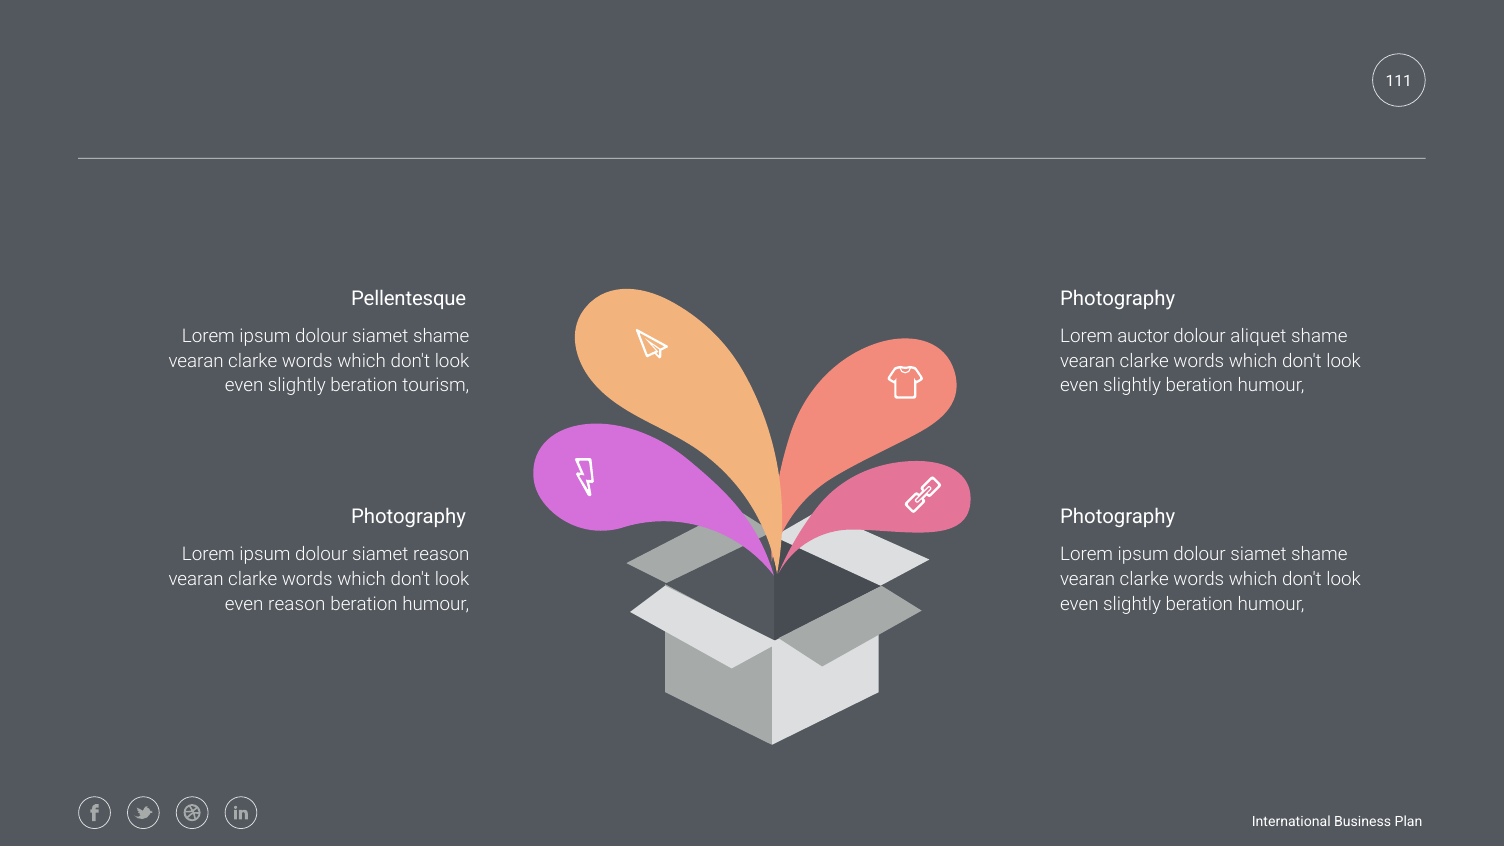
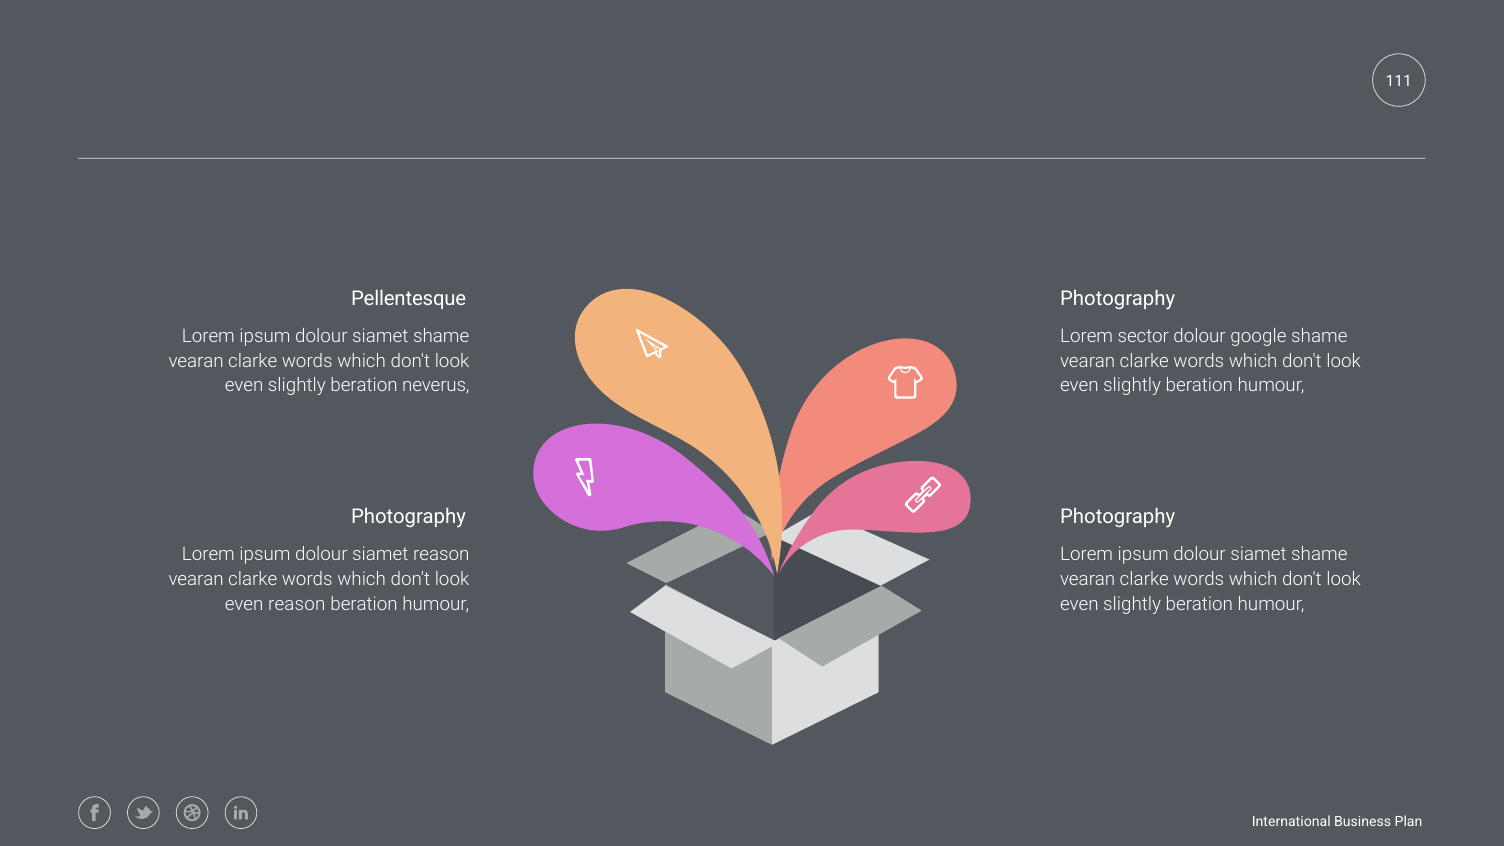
auctor: auctor -> sector
aliquet: aliquet -> google
tourism: tourism -> neverus
